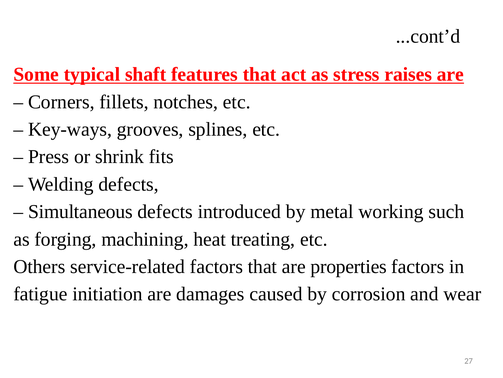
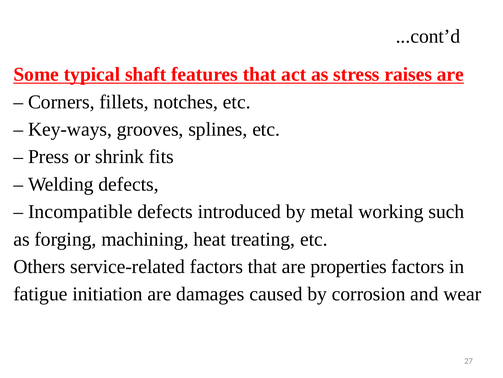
Simultaneous: Simultaneous -> Incompatible
